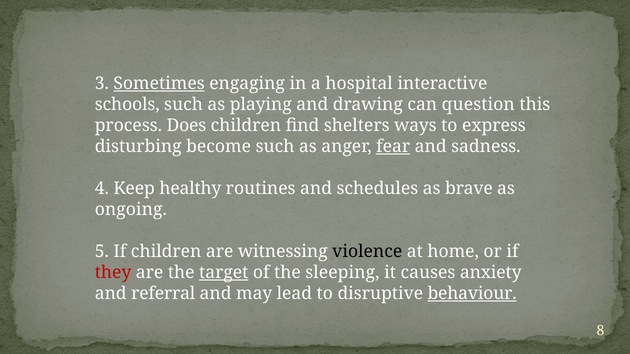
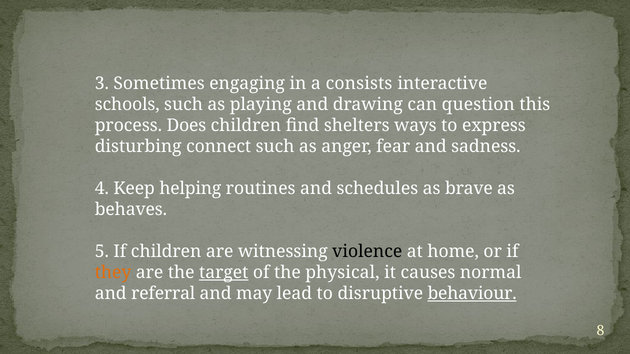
Sometimes underline: present -> none
hospital: hospital -> consists
become: become -> connect
fear underline: present -> none
healthy: healthy -> helping
ongoing: ongoing -> behaves
they colour: red -> orange
sleeping: sleeping -> physical
anxiety: anxiety -> normal
